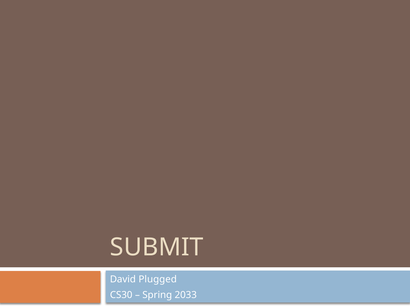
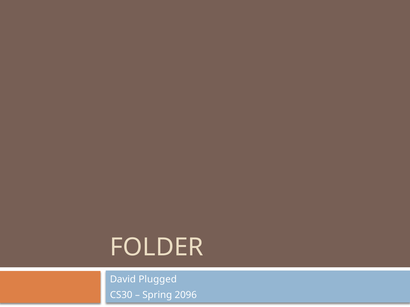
SUBMIT: SUBMIT -> FOLDER
2033: 2033 -> 2096
